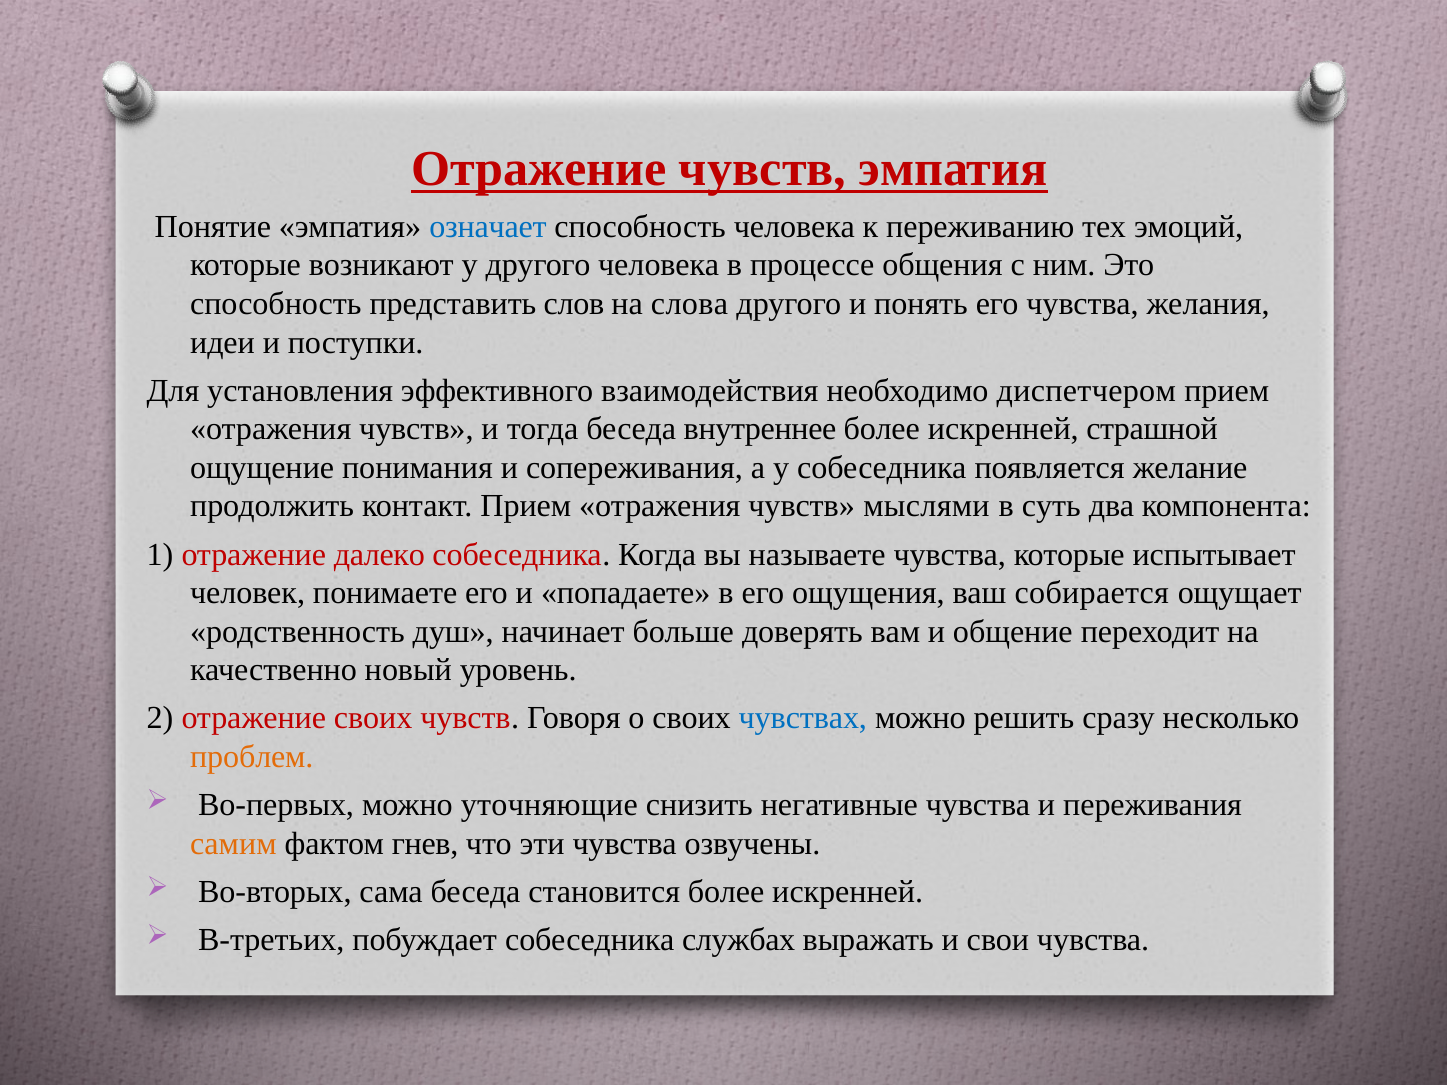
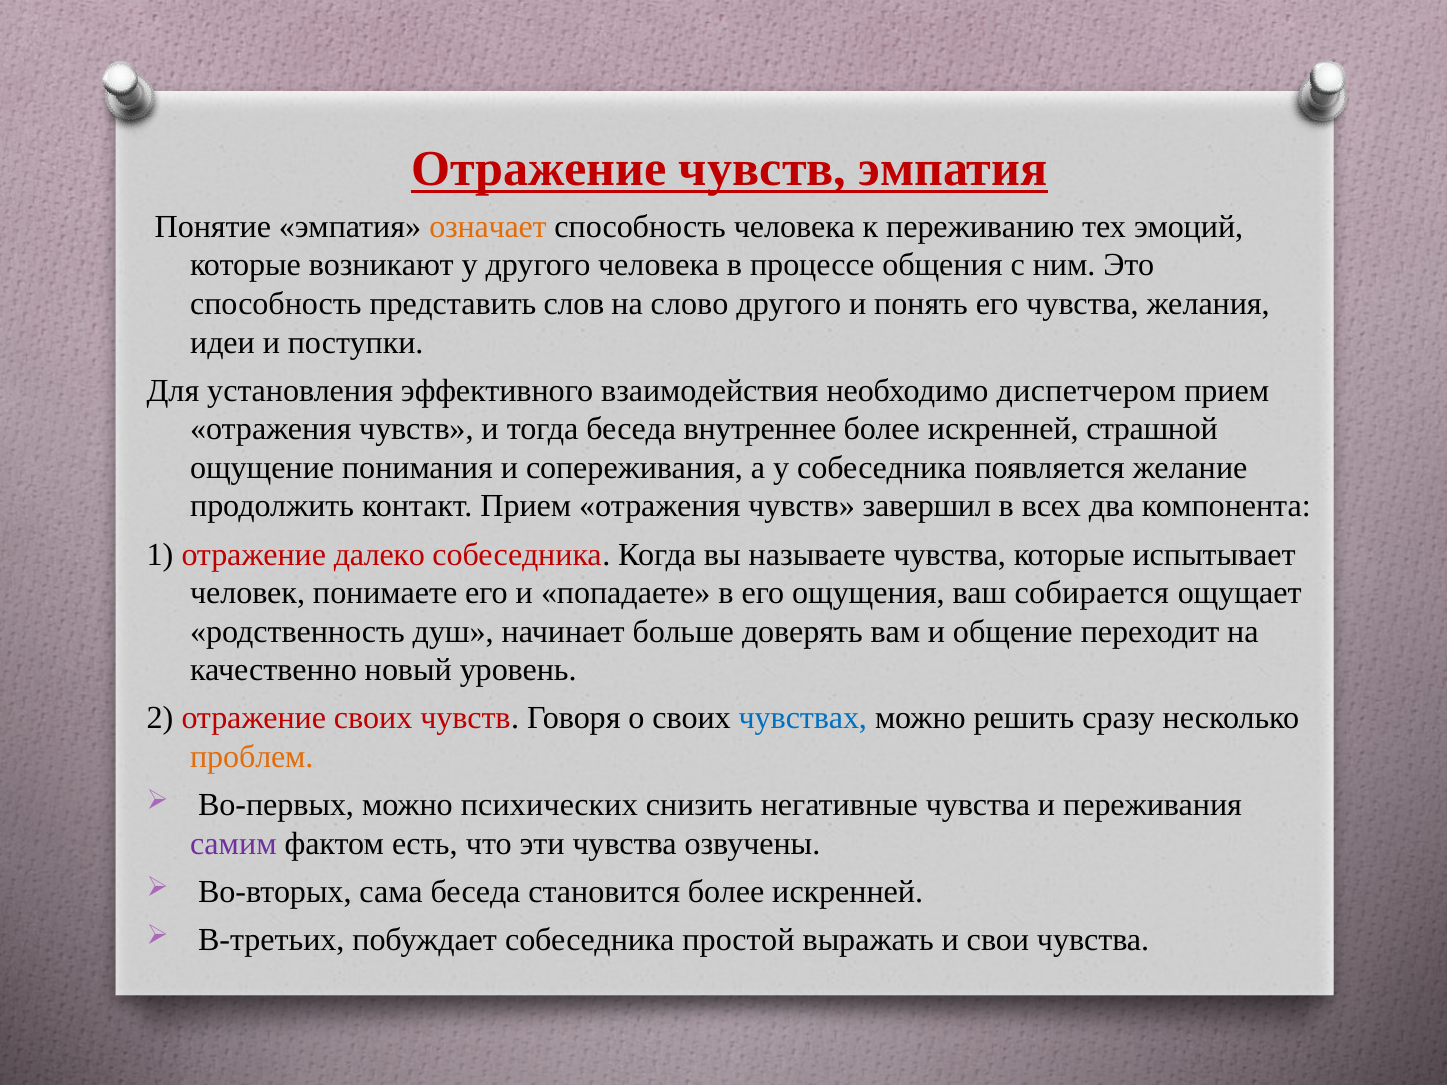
означает colour: blue -> orange
слова: слова -> слово
мыслями: мыслями -> завершил
суть: суть -> всех
уточняющие: уточняющие -> психических
самим colour: orange -> purple
гнев: гнев -> есть
службах: службах -> простой
